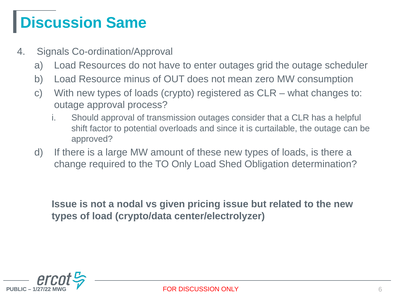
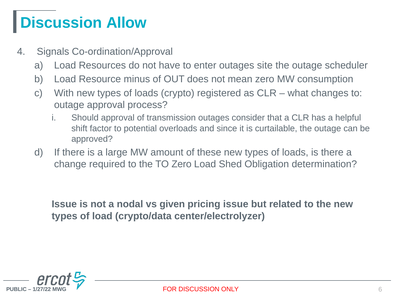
Same: Same -> Allow
grid: grid -> site
TO Only: Only -> Zero
